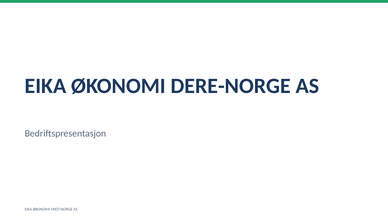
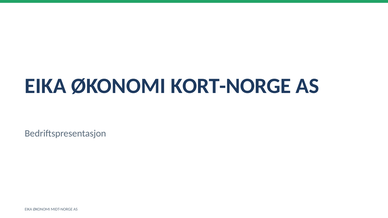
DERE-NORGE: DERE-NORGE -> KORT-NORGE
